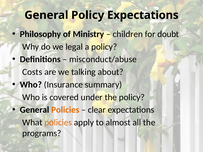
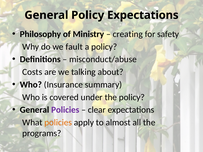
children: children -> creating
doubt: doubt -> safety
legal: legal -> fault
Policies at (65, 110) colour: orange -> purple
